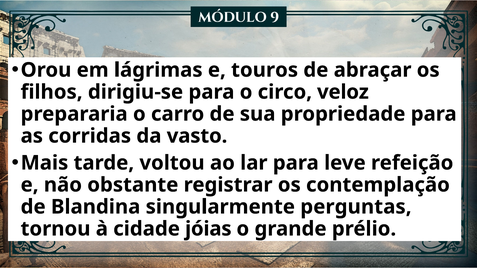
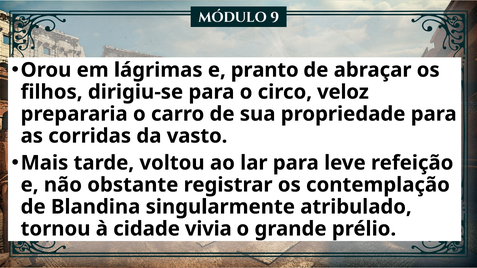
touros: touros -> pranto
perguntas: perguntas -> atribulado
jóias: jóias -> vivia
